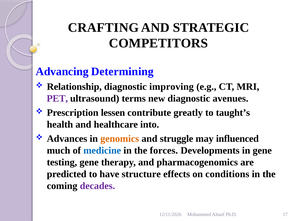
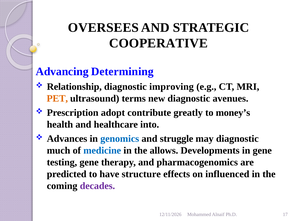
CRAFTING: CRAFTING -> OVERSEES
COMPETITORS: COMPETITORS -> COOPERATIVE
PET colour: purple -> orange
lessen: lessen -> adopt
taught’s: taught’s -> money’s
genomics colour: orange -> blue
may influenced: influenced -> diagnostic
forces: forces -> allows
conditions: conditions -> influenced
